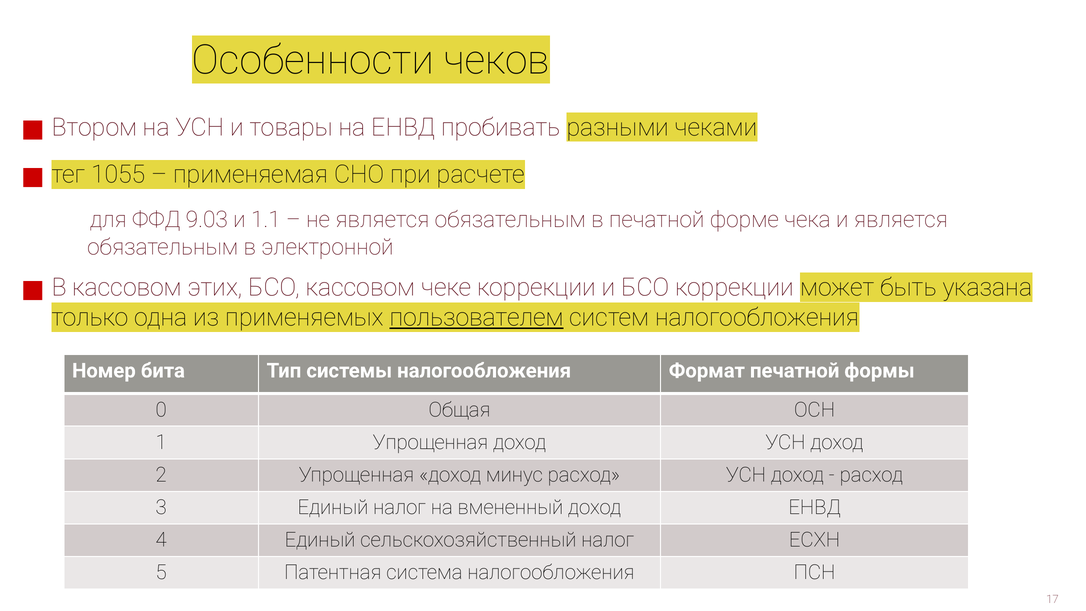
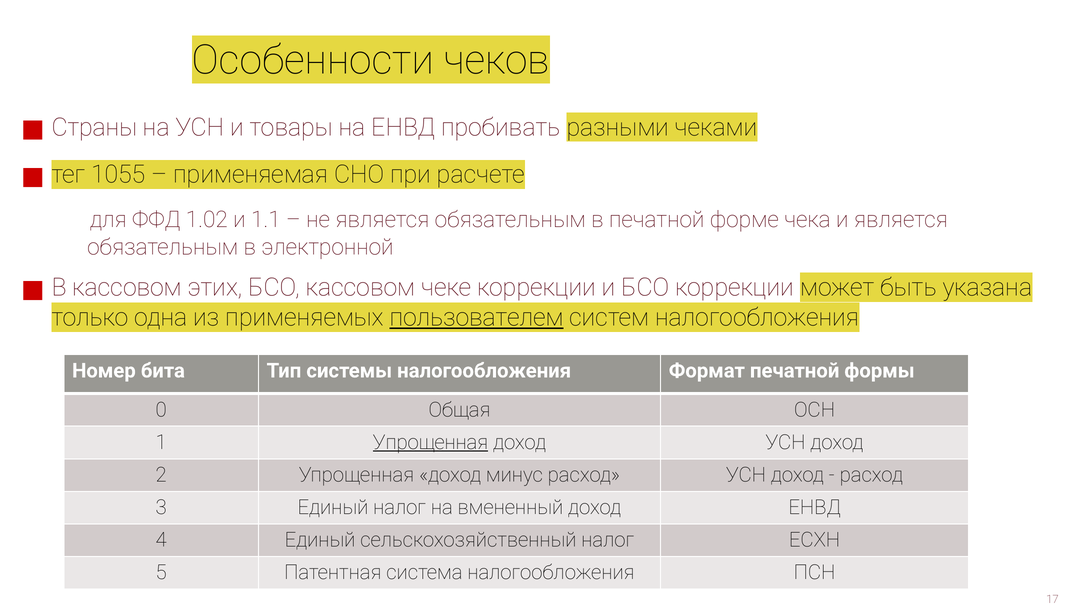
Втором: Втором -> Страны
9.03: 9.03 -> 1.02
Упрощенная at (431, 442) underline: none -> present
